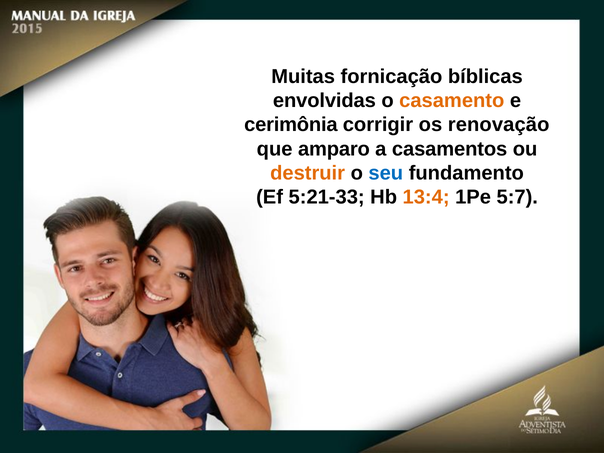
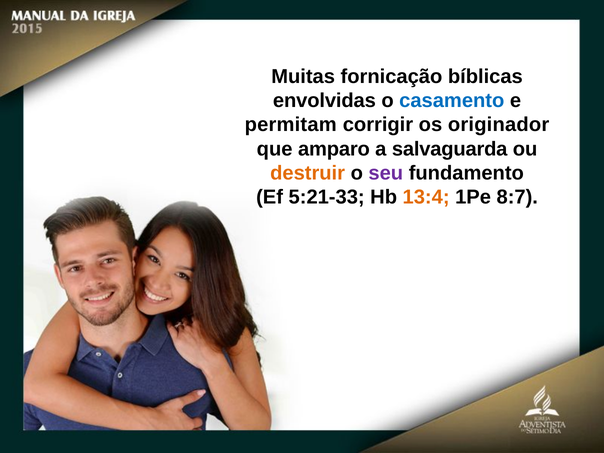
casamento colour: orange -> blue
cerimônia: cerimônia -> permitam
renovação: renovação -> originador
casamentos: casamentos -> salvaguarda
seu colour: blue -> purple
5:7: 5:7 -> 8:7
